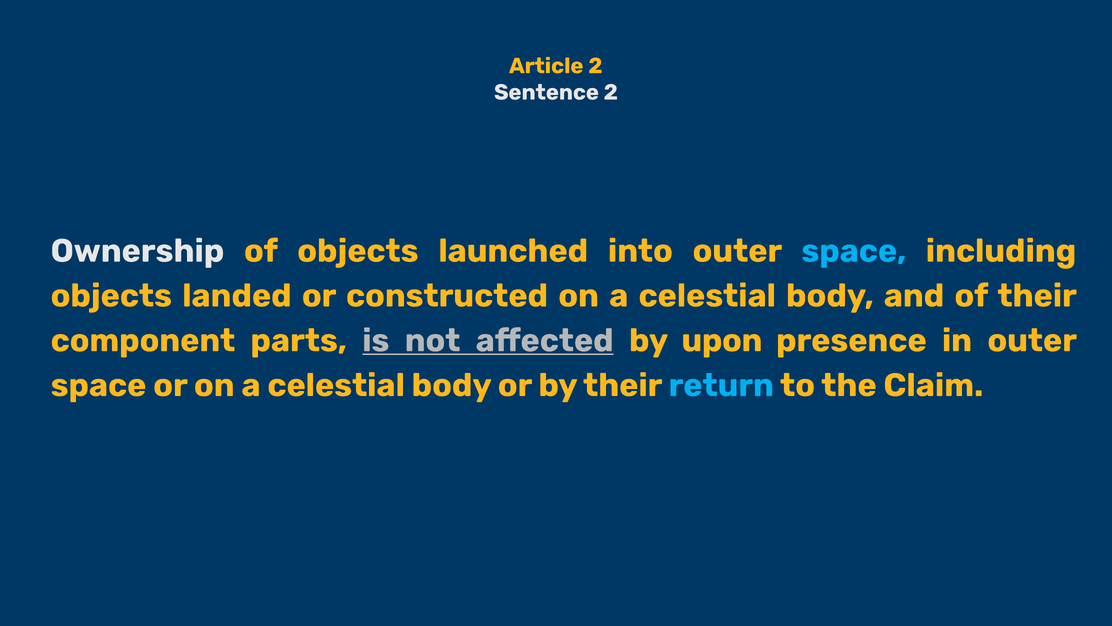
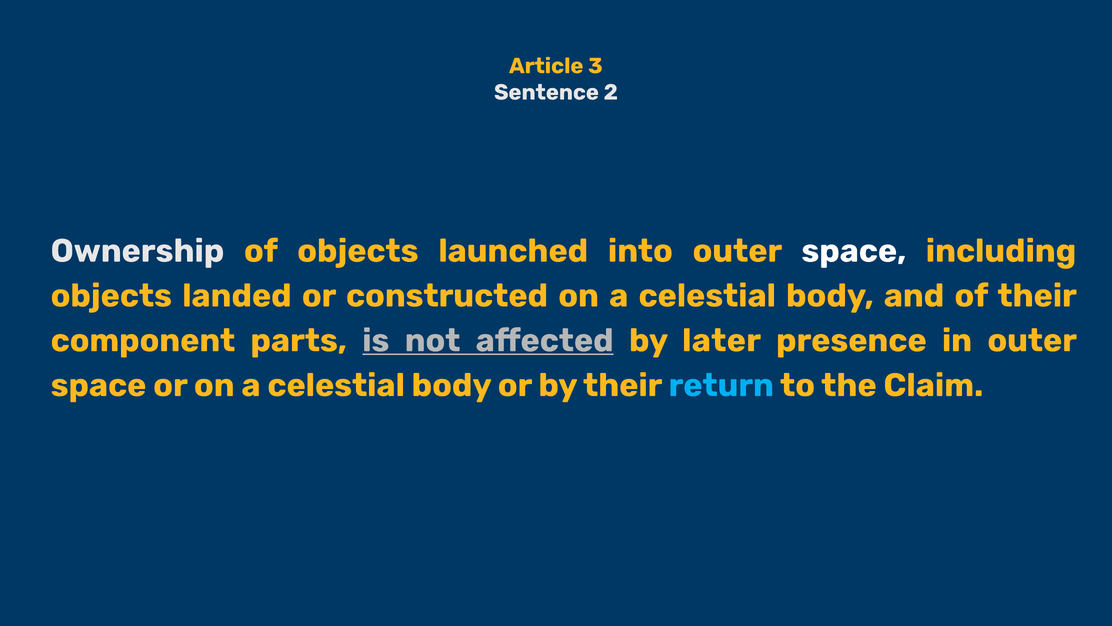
Article 2: 2 -> 3
space at (854, 251) colour: light blue -> white
upon: upon -> later
